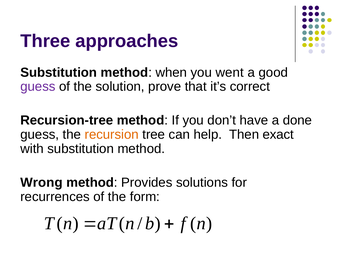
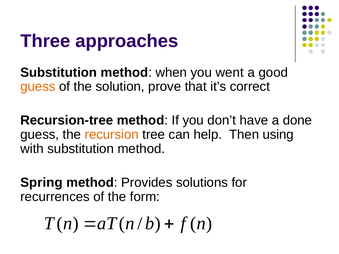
guess at (38, 87) colour: purple -> orange
exact: exact -> using
Wrong: Wrong -> Spring
